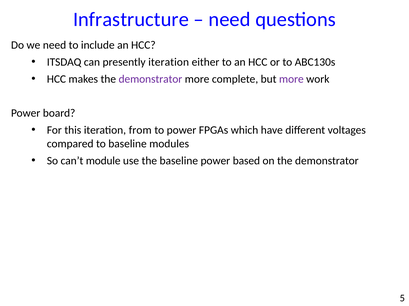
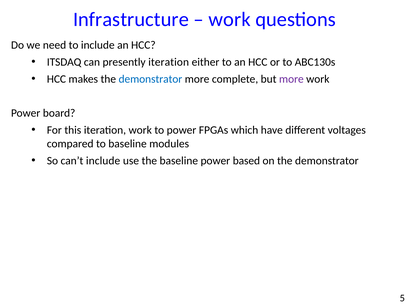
need at (230, 19): need -> work
demonstrator at (150, 79) colour: purple -> blue
iteration from: from -> work
can’t module: module -> include
